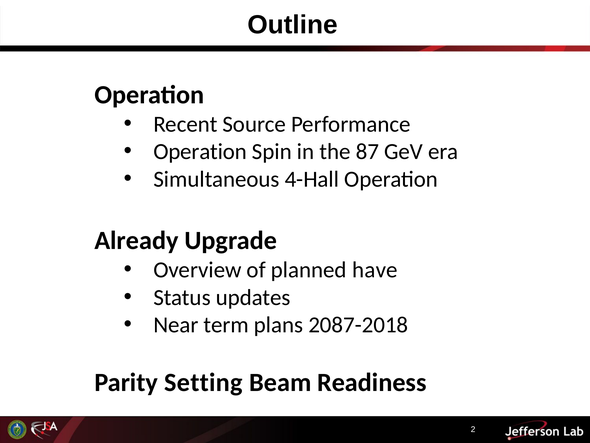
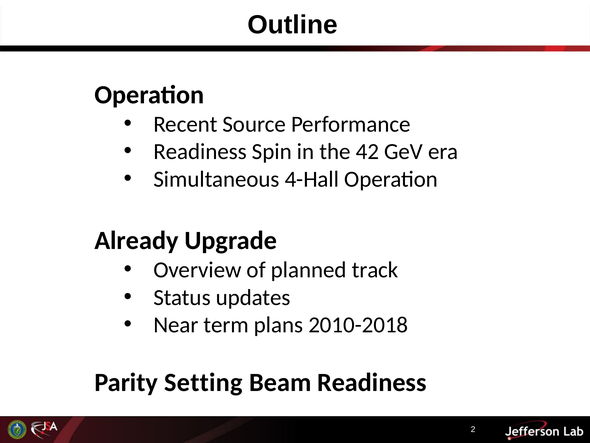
Operation at (200, 151): Operation -> Readiness
87: 87 -> 42
have: have -> track
2087-2018: 2087-2018 -> 2010-2018
